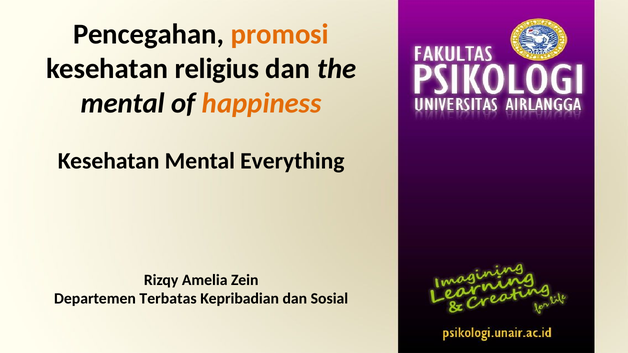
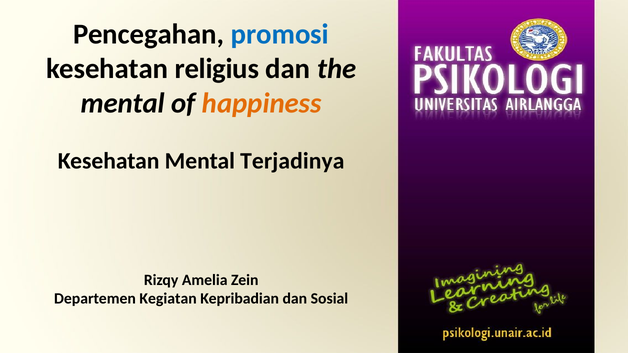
promosi colour: orange -> blue
Everything: Everything -> Terjadinya
Terbatas: Terbatas -> Kegiatan
